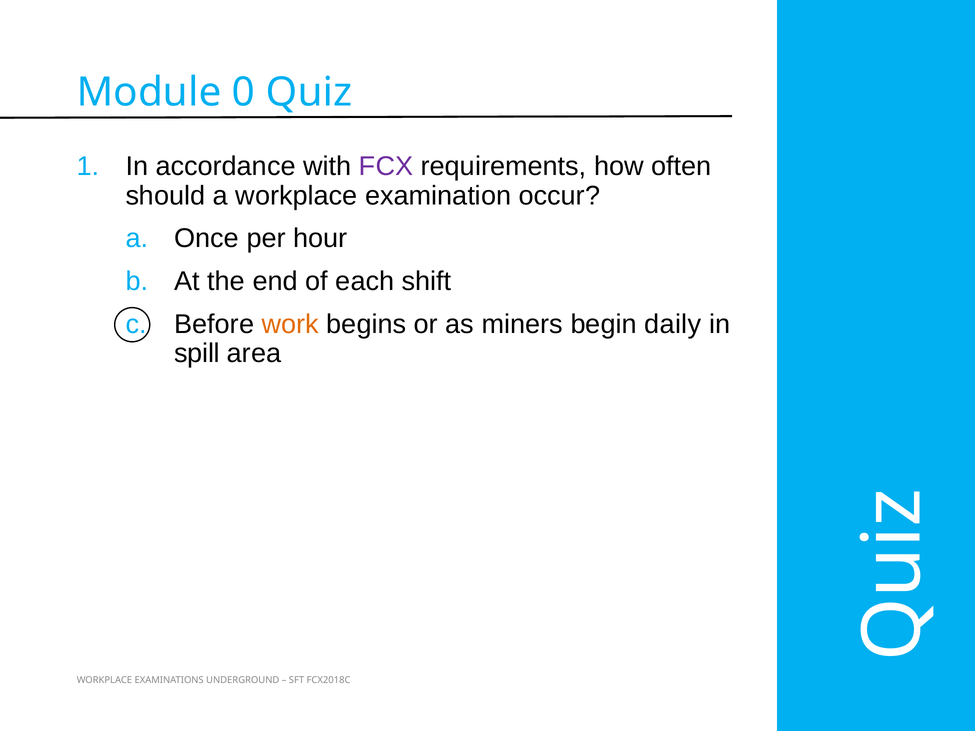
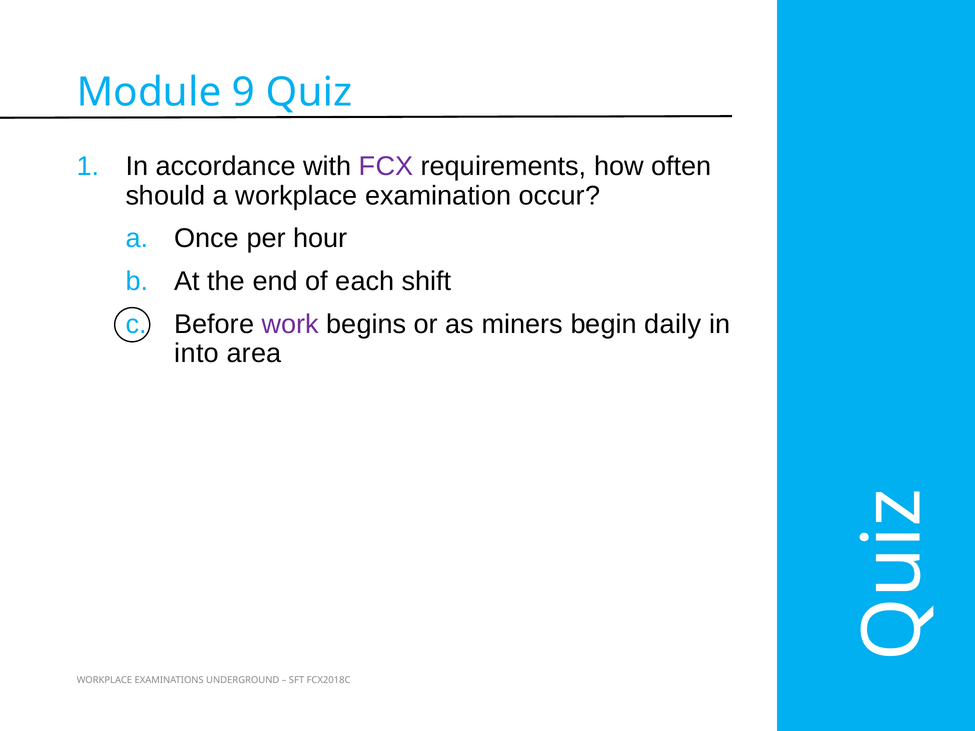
0: 0 -> 9
work colour: orange -> purple
spill: spill -> into
